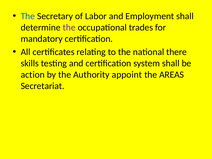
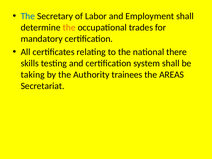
the at (69, 28) colour: purple -> orange
action: action -> taking
appoint: appoint -> trainees
